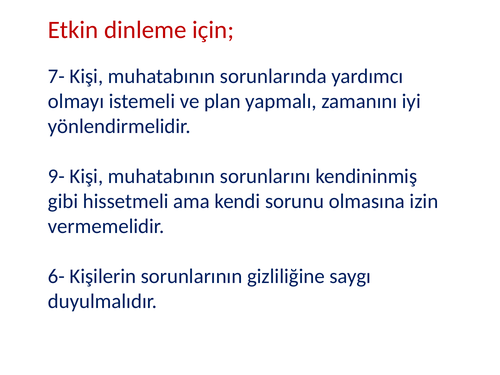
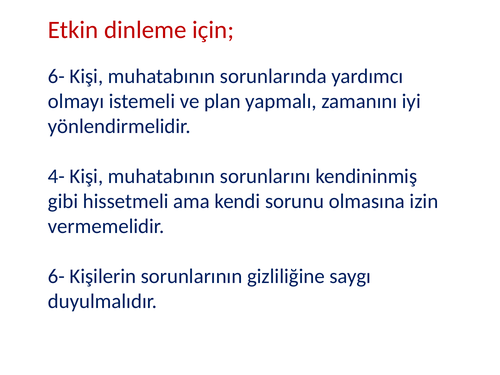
7- at (56, 76): 7- -> 6-
9-: 9- -> 4-
